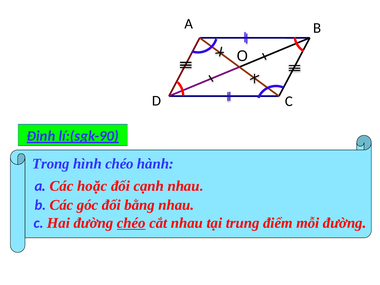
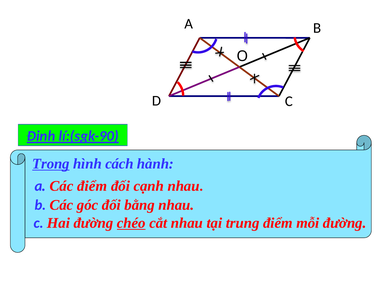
Trong underline: none -> present
hình chéo: chéo -> cách
Các hoặc: hoặc -> điểm
